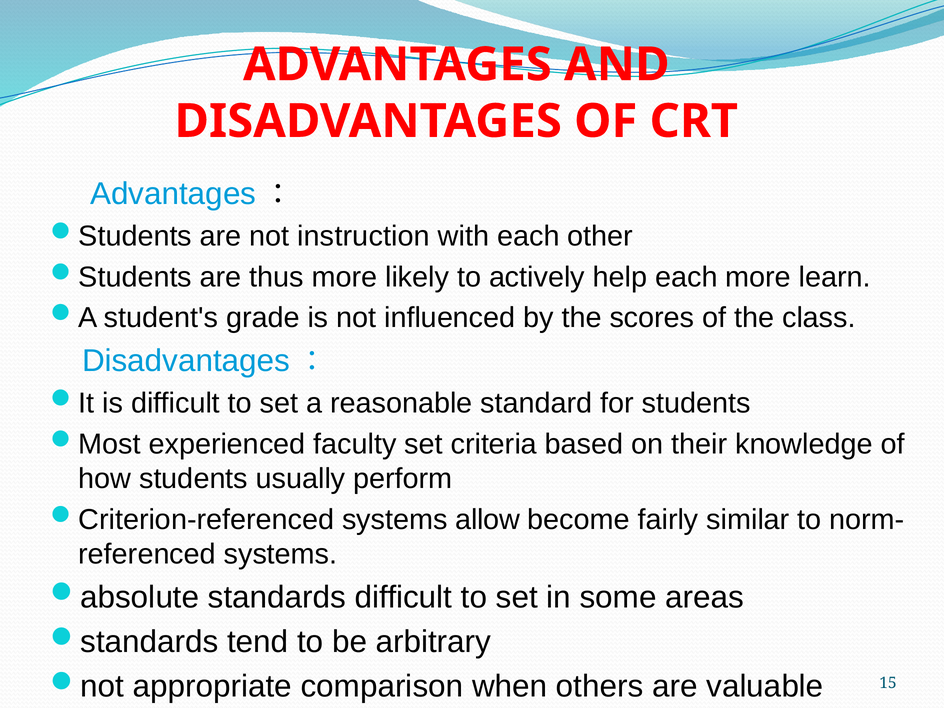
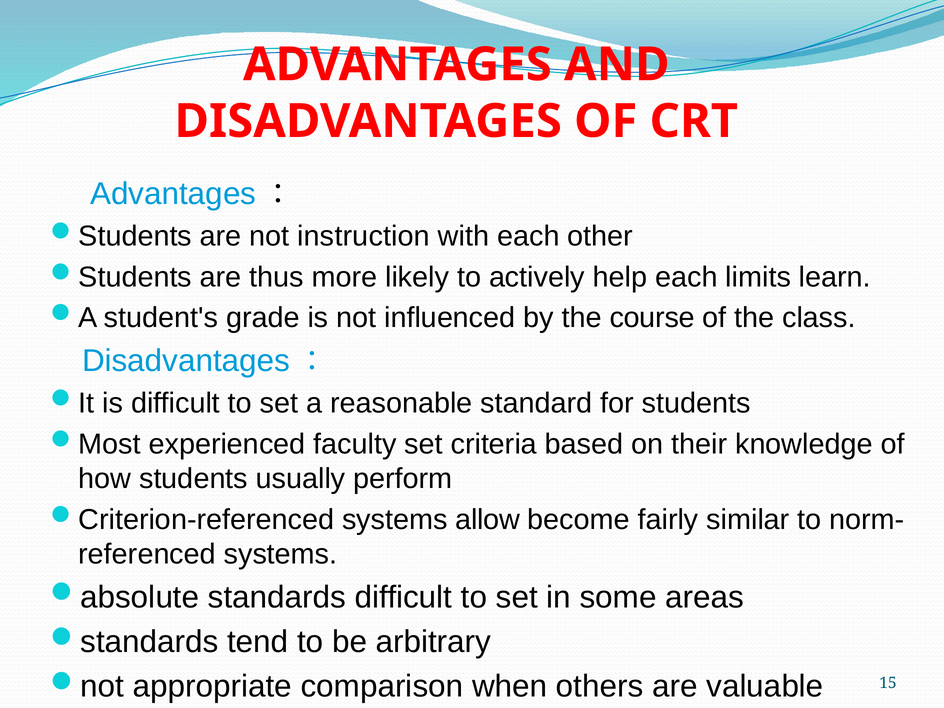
each more: more -> limits
scores: scores -> course
